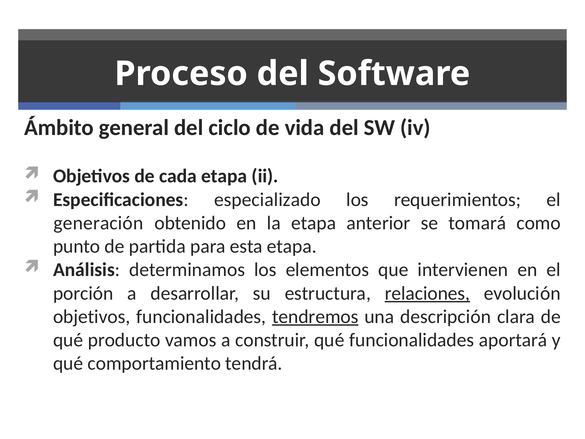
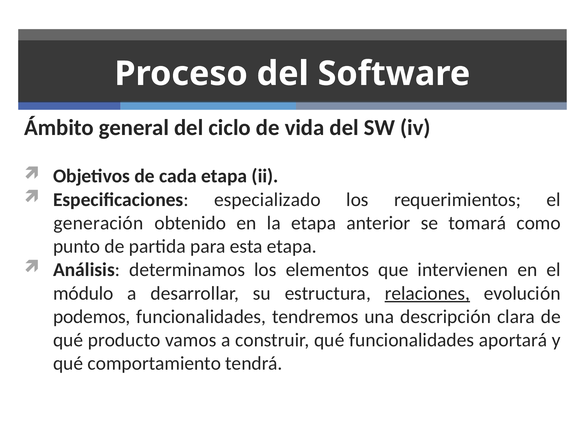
porción: porción -> módulo
objetivos at (92, 316): objetivos -> podemos
tendremos underline: present -> none
